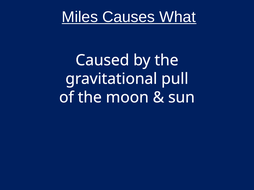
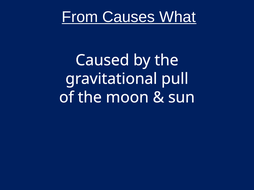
Miles: Miles -> From
